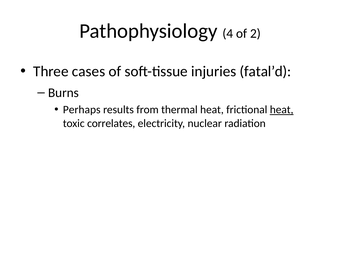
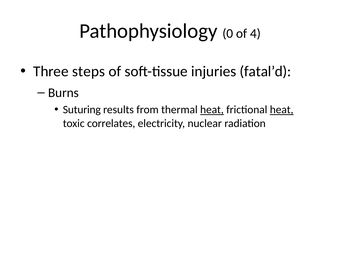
4: 4 -> 0
2: 2 -> 4
cases: cases -> steps
Perhaps: Perhaps -> Suturing
heat at (212, 110) underline: none -> present
